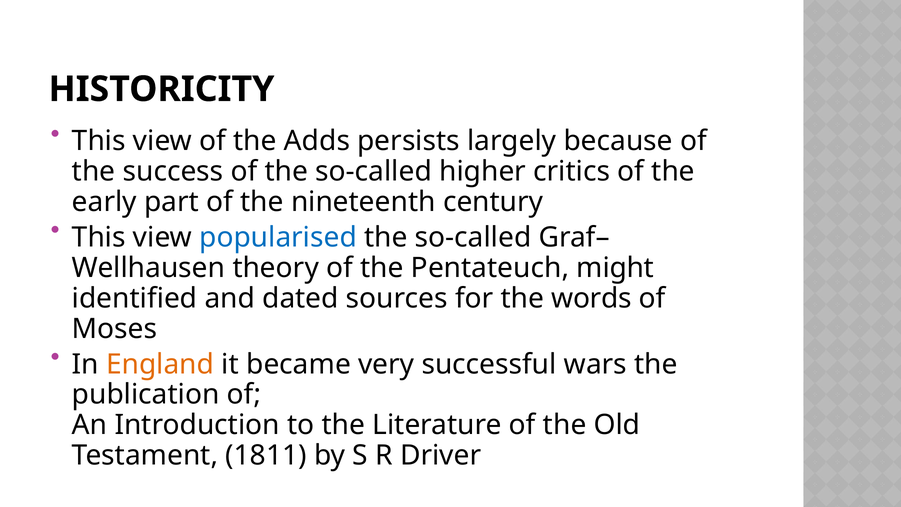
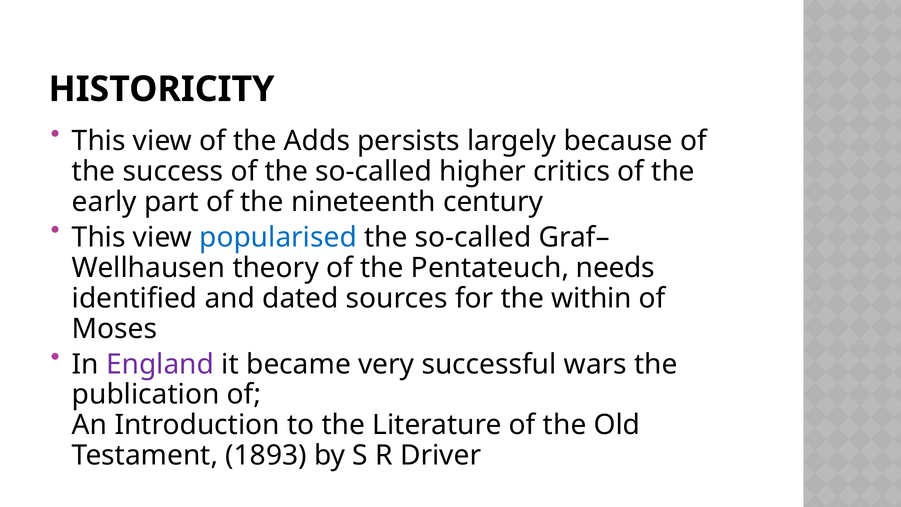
might: might -> needs
words: words -> within
England colour: orange -> purple
1811: 1811 -> 1893
